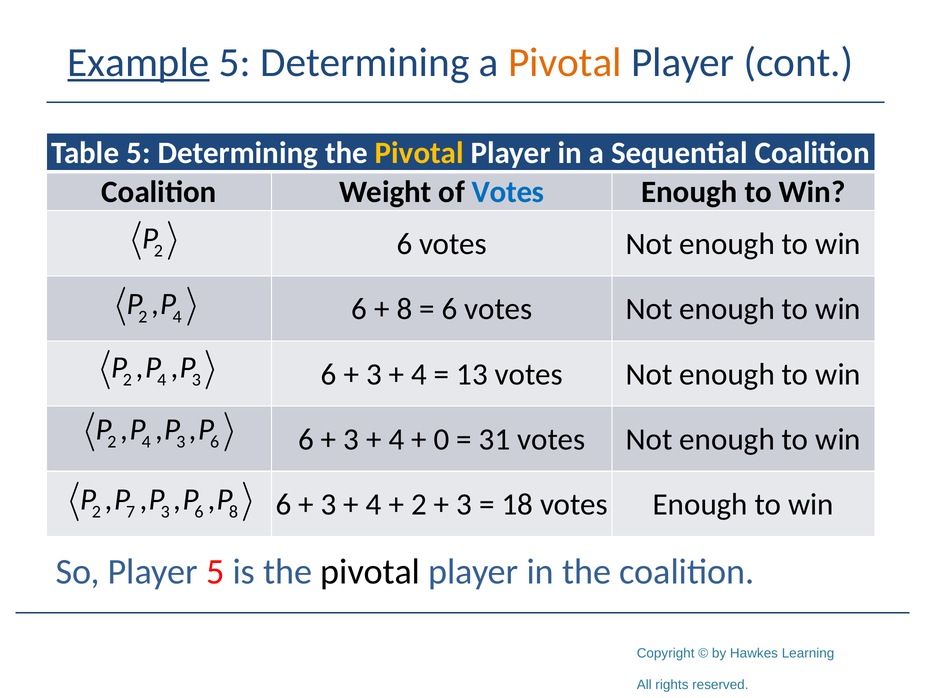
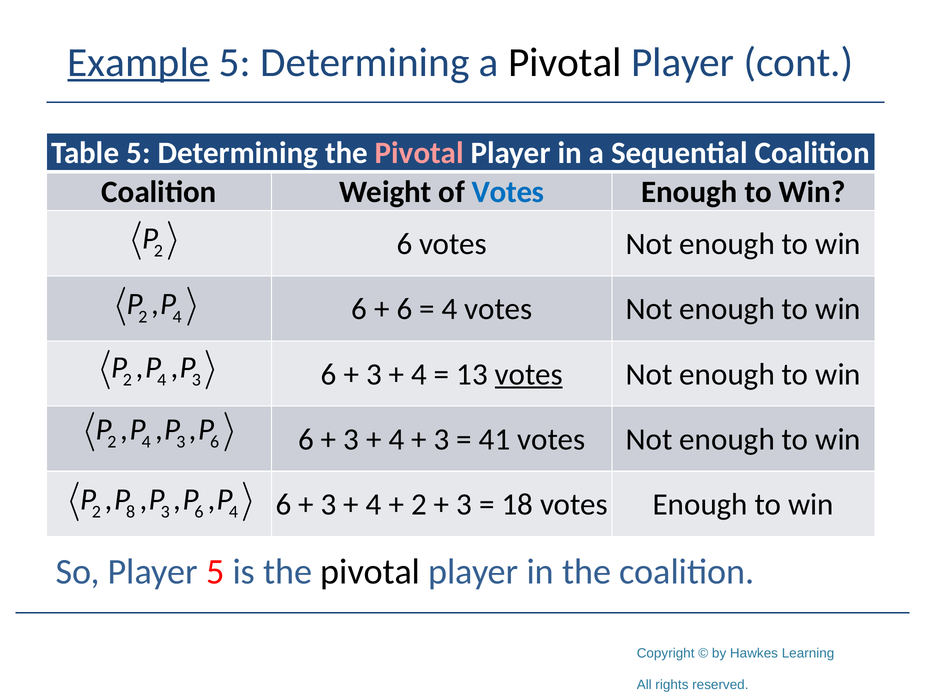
Pivotal at (565, 63) colour: orange -> black
Pivotal at (419, 153) colour: yellow -> pink
8 at (404, 309): 8 -> 6
6 at (450, 309): 6 -> 4
votes at (529, 374) underline: none -> present
0 at (442, 440): 0 -> 3
31: 31 -> 41
7: 7 -> 8
8 at (234, 512): 8 -> 4
